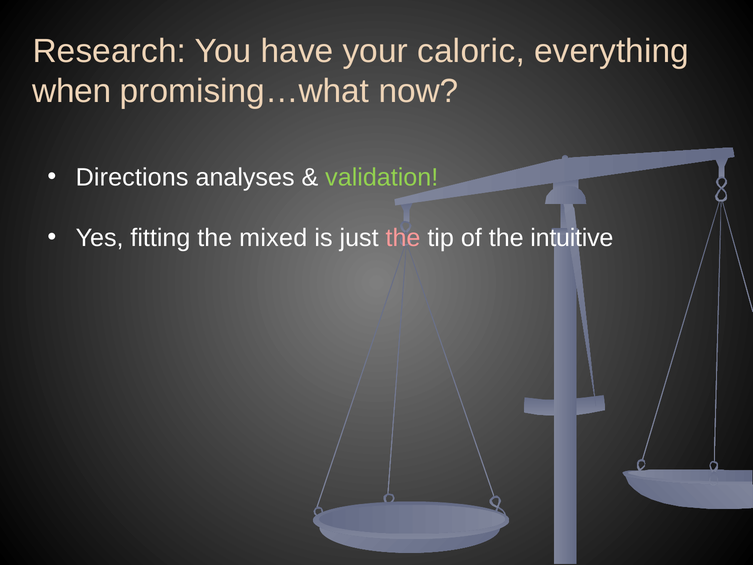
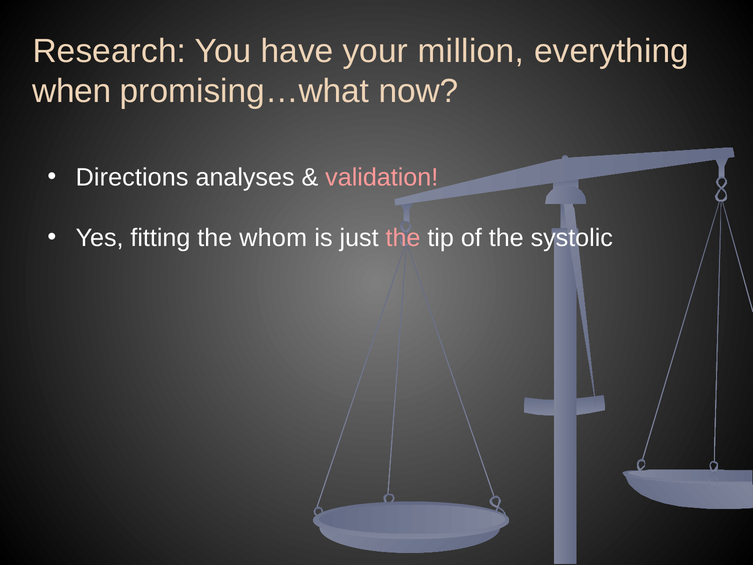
caloric: caloric -> million
validation colour: light green -> pink
mixed: mixed -> whom
intuitive: intuitive -> systolic
